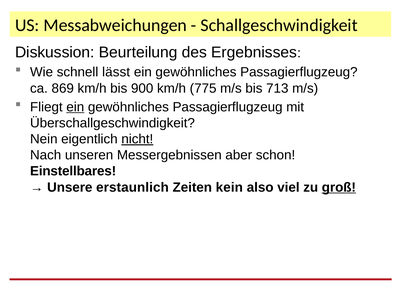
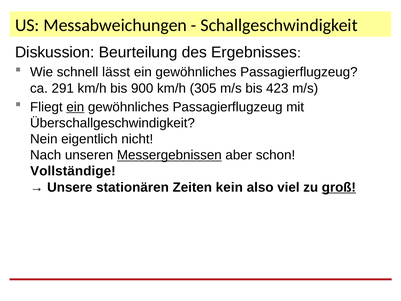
869: 869 -> 291
775: 775 -> 305
713: 713 -> 423
nicht underline: present -> none
Messergebnissen underline: none -> present
Einstellbares: Einstellbares -> Vollständige
erstaunlich: erstaunlich -> stationären
